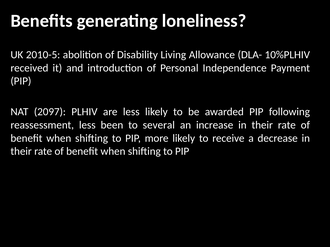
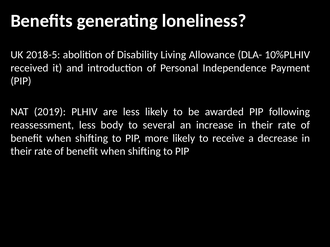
2010-5: 2010-5 -> 2018-5
2097: 2097 -> 2019
been: been -> body
